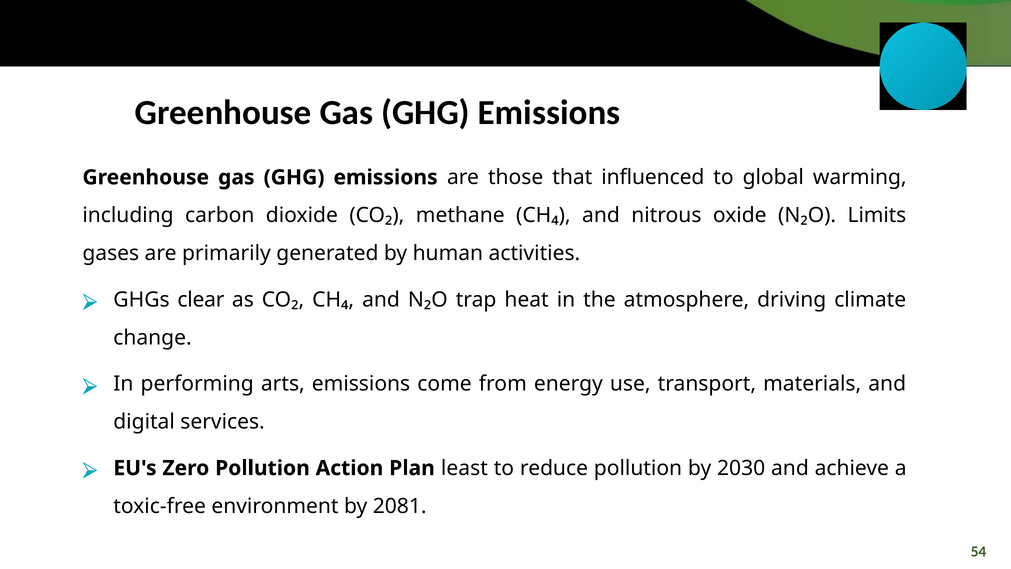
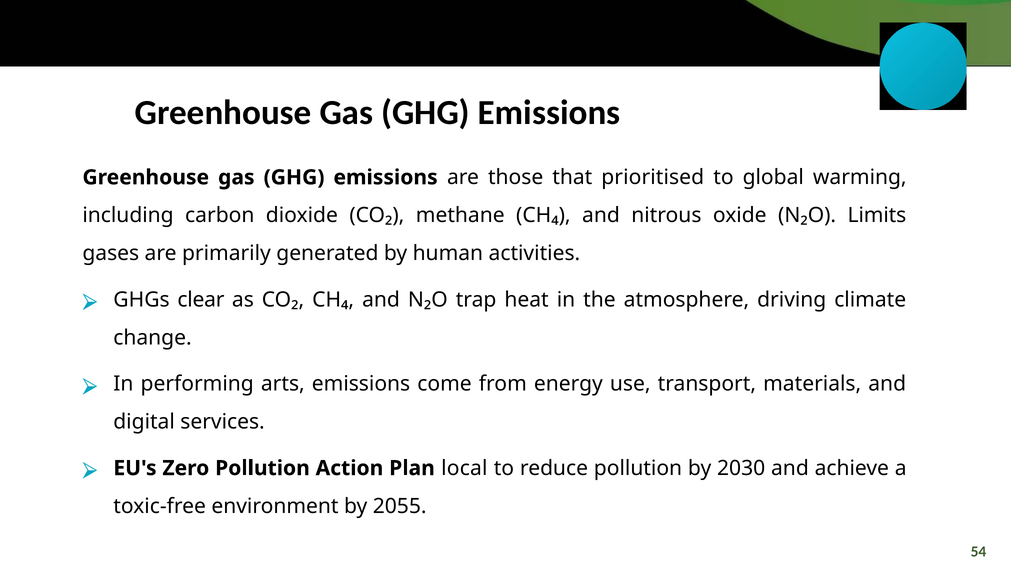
influenced: influenced -> prioritised
least: least -> local
2081: 2081 -> 2055
